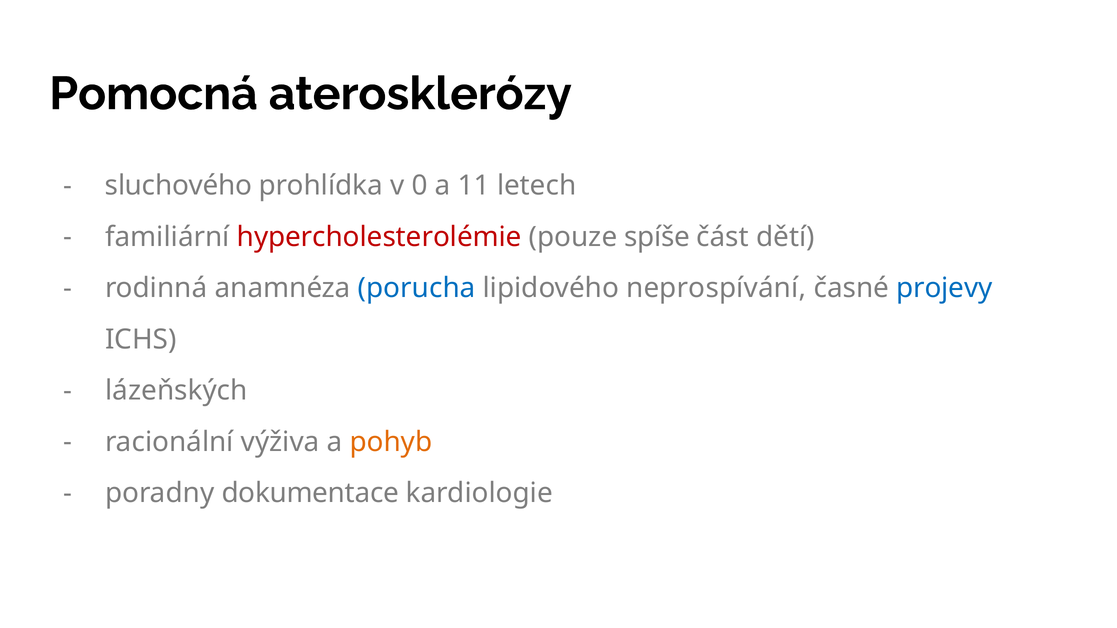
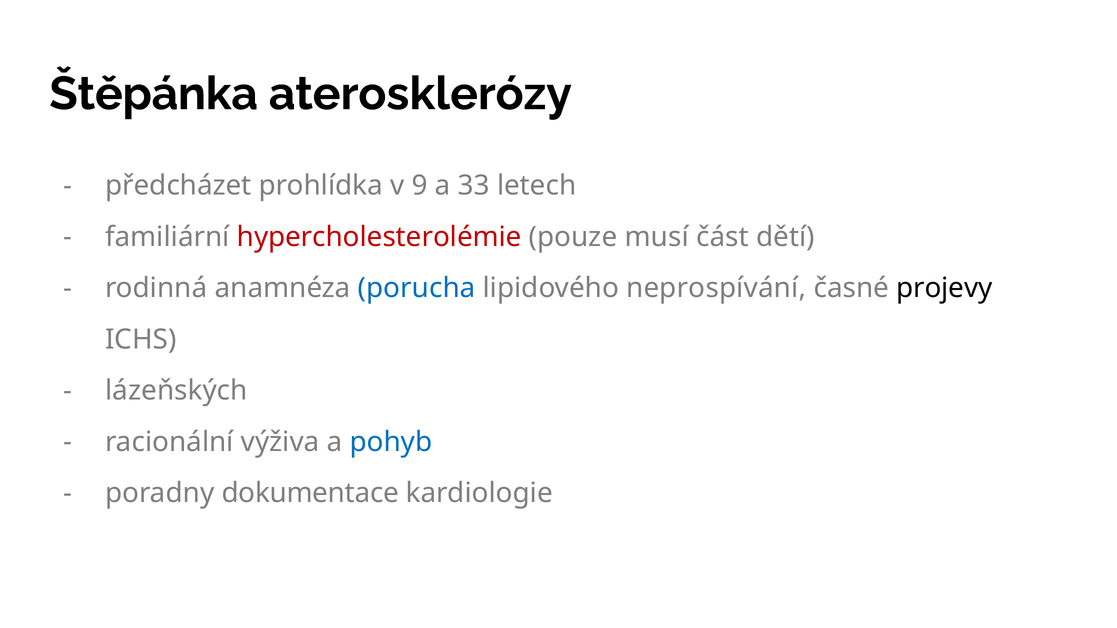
Pomocná: Pomocná -> Štěpánka
sluchového: sluchového -> předcházet
0: 0 -> 9
11: 11 -> 33
spíše: spíše -> musí
projevy colour: blue -> black
pohyb colour: orange -> blue
